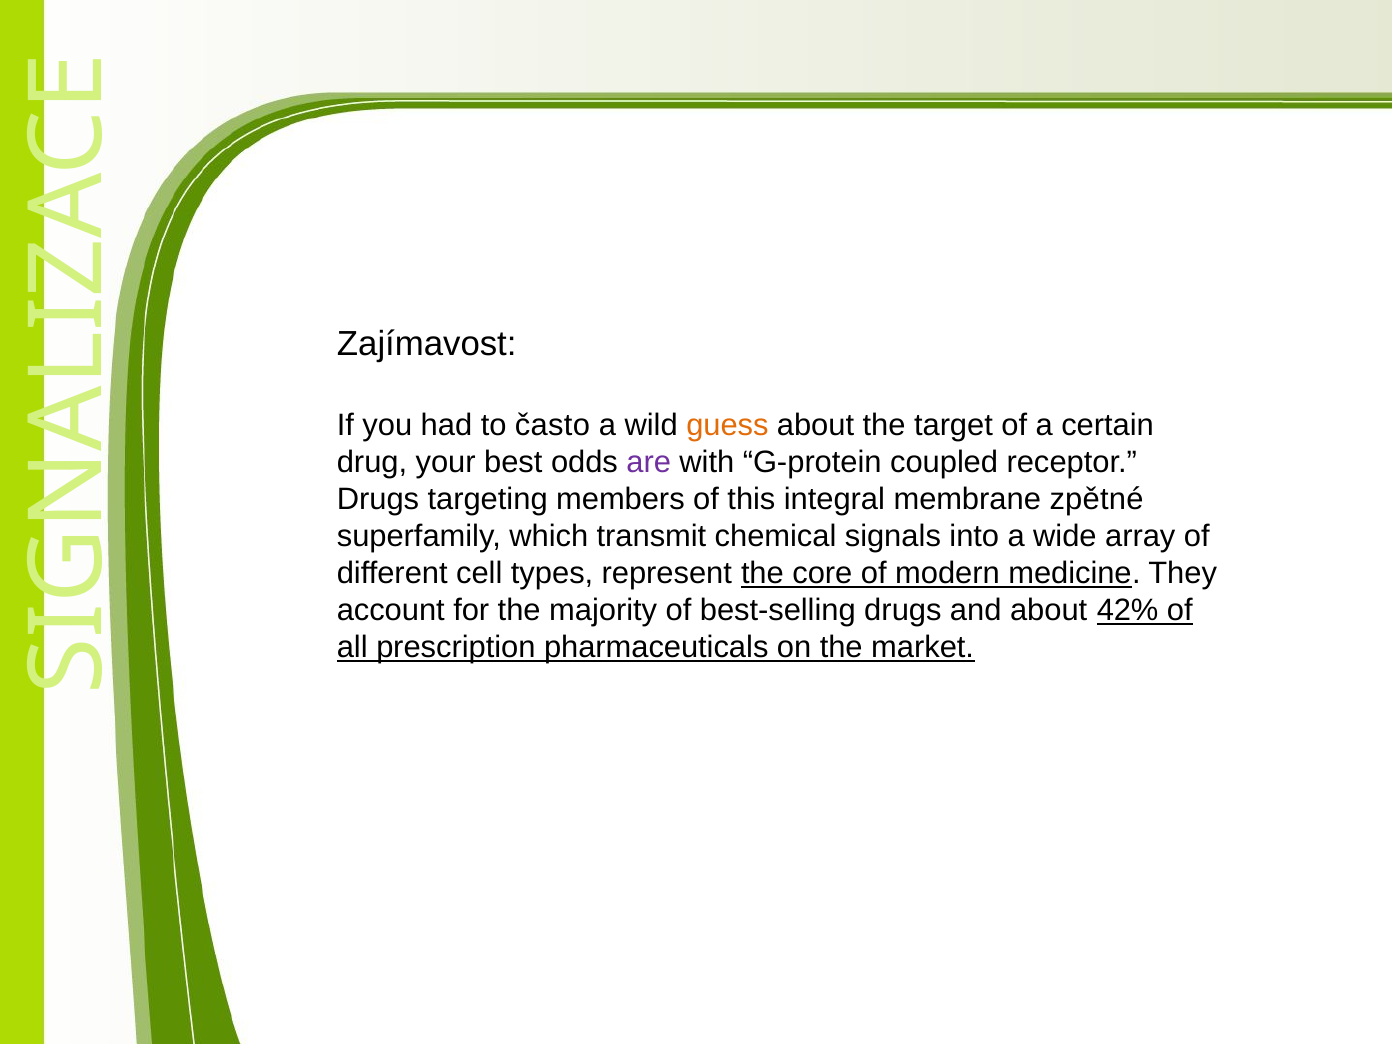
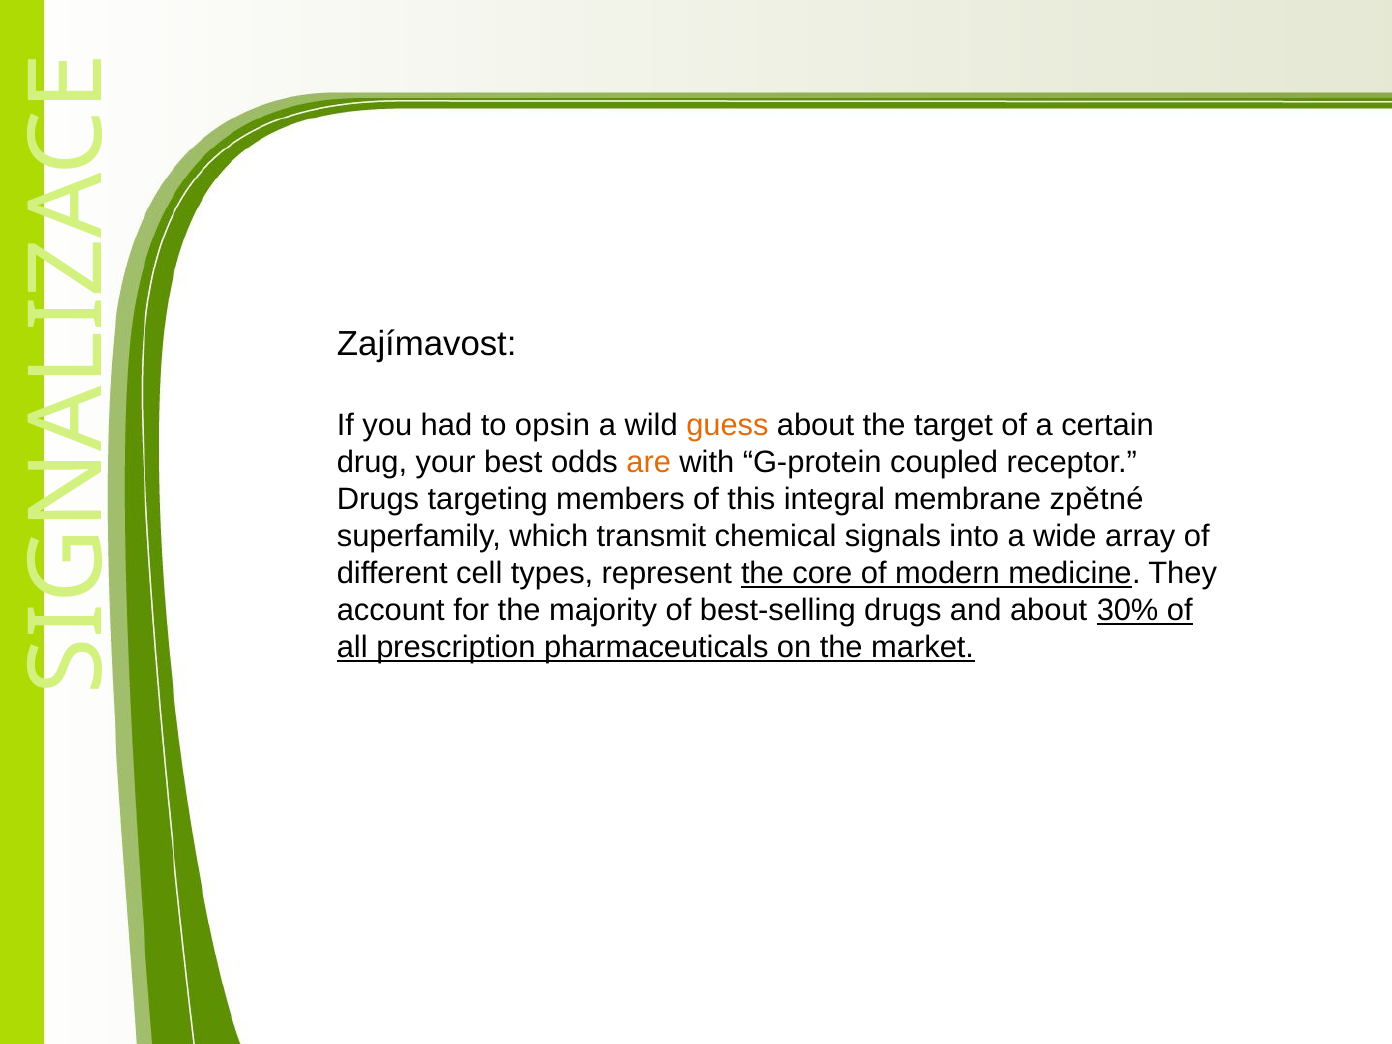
často: často -> opsin
are colour: purple -> orange
42%: 42% -> 30%
